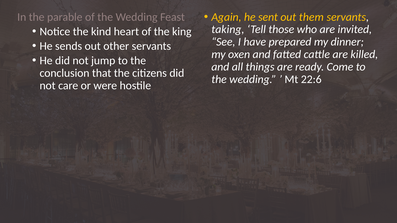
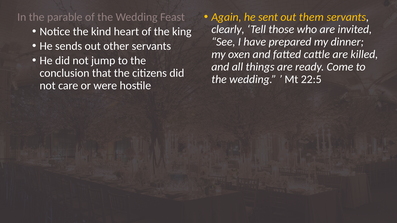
taking: taking -> clearly
22:6: 22:6 -> 22:5
